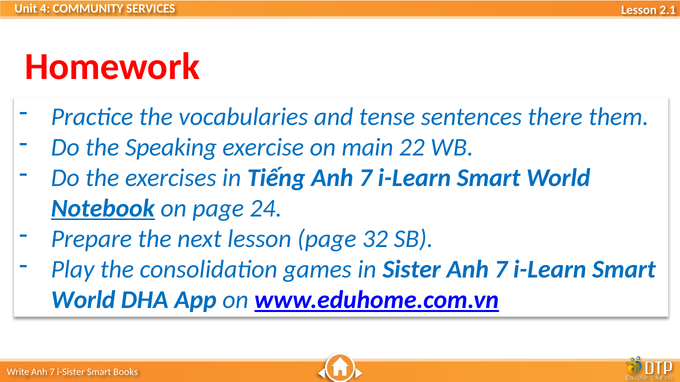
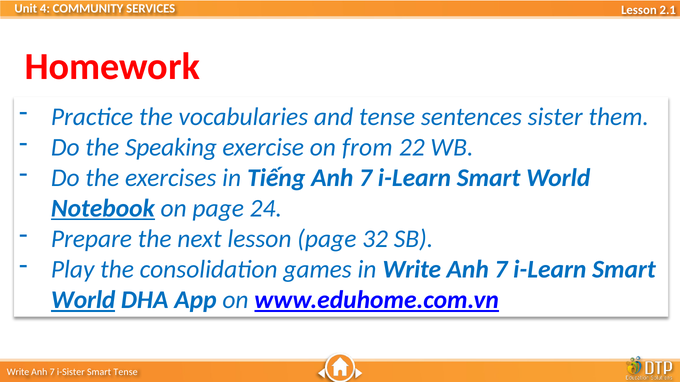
there: there -> sister
main: main -> from
in Sister: Sister -> Write
World at (83, 300) underline: none -> present
Smart Books: Books -> Tense
